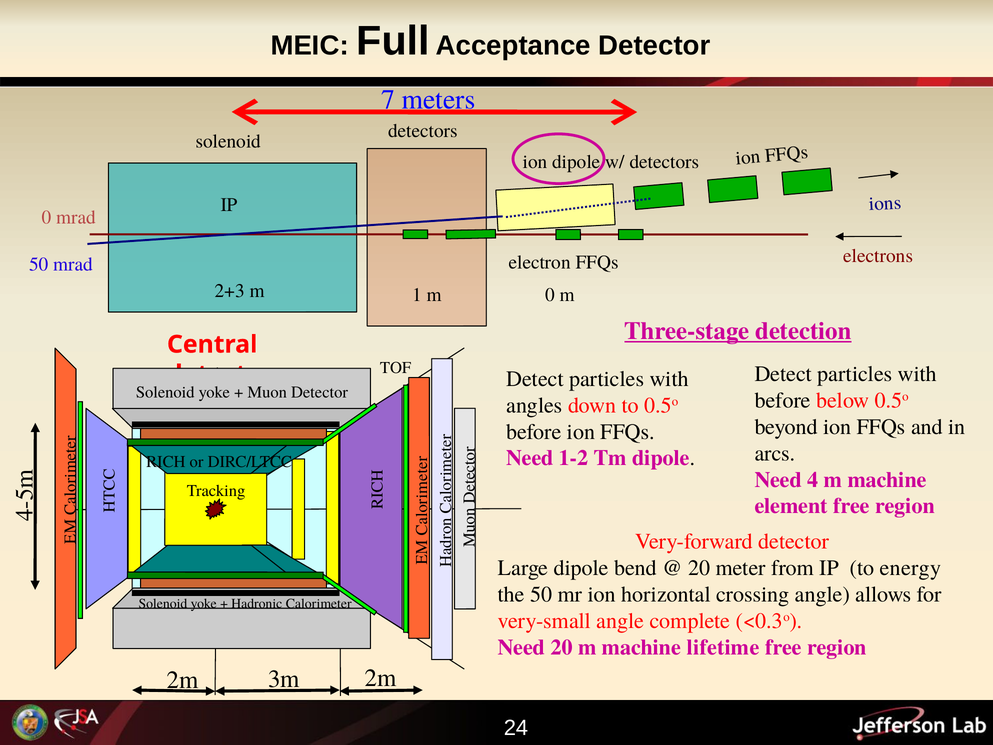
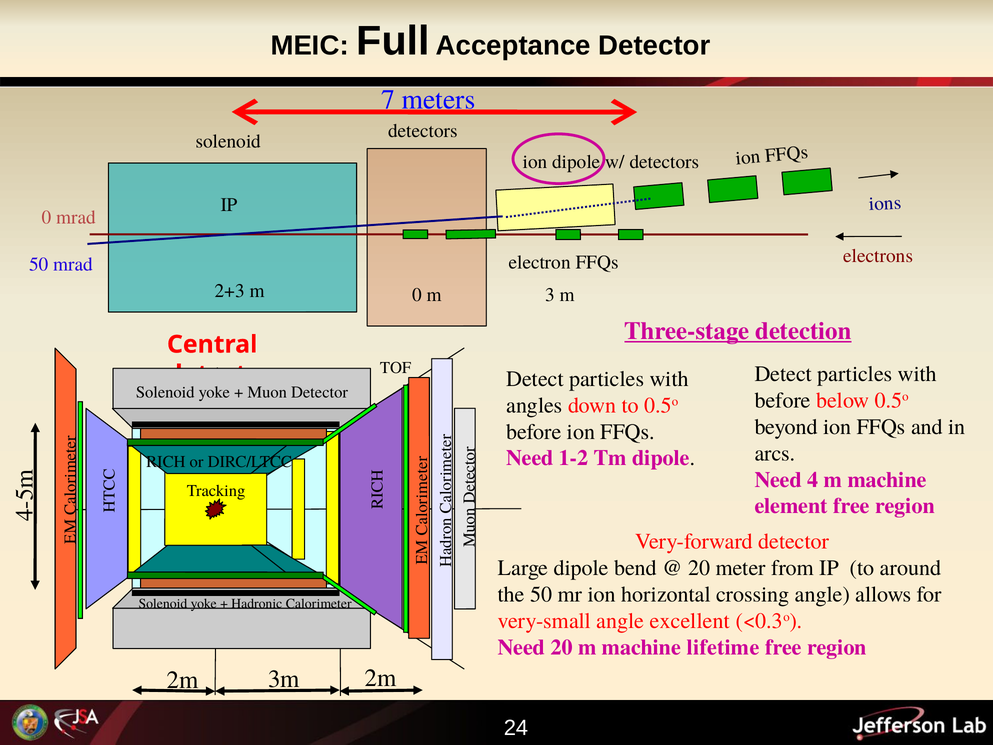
m 1: 1 -> 0
m 0: 0 -> 3
energy: energy -> around
complete: complete -> excellent
